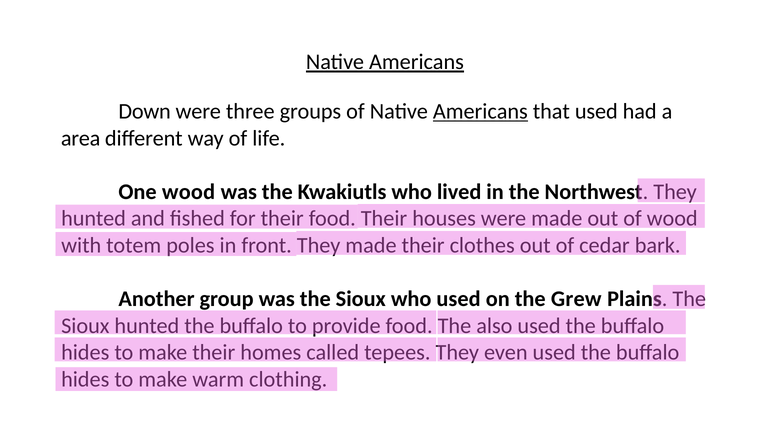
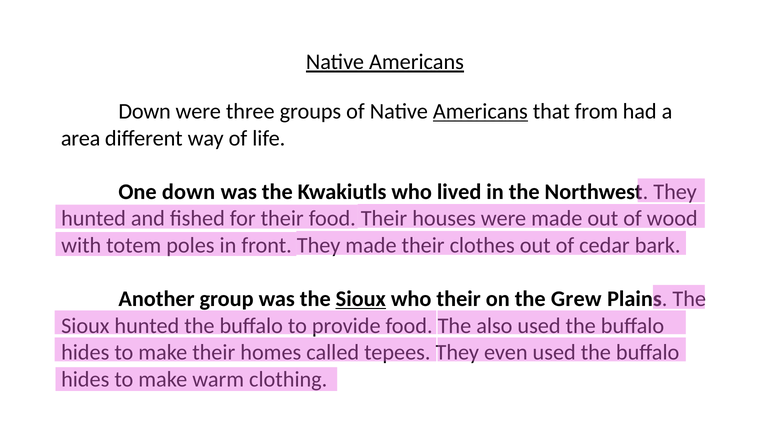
that used: used -> from
One wood: wood -> down
Sioux at (361, 299) underline: none -> present
who used: used -> their
